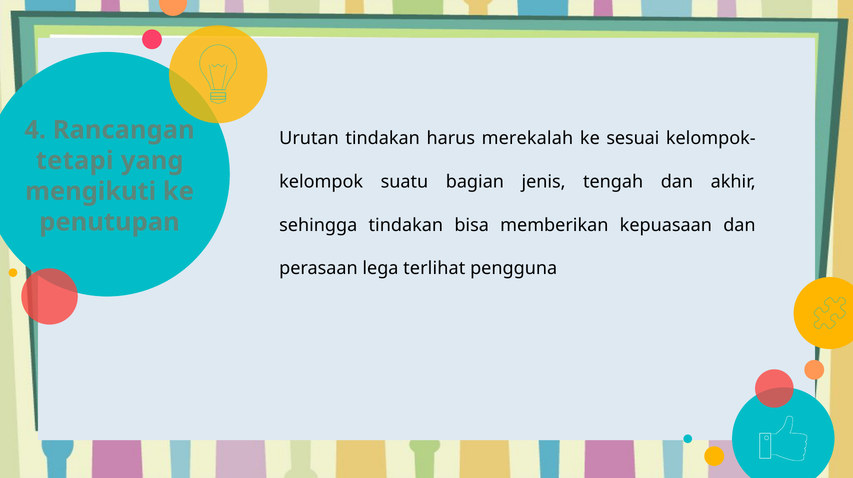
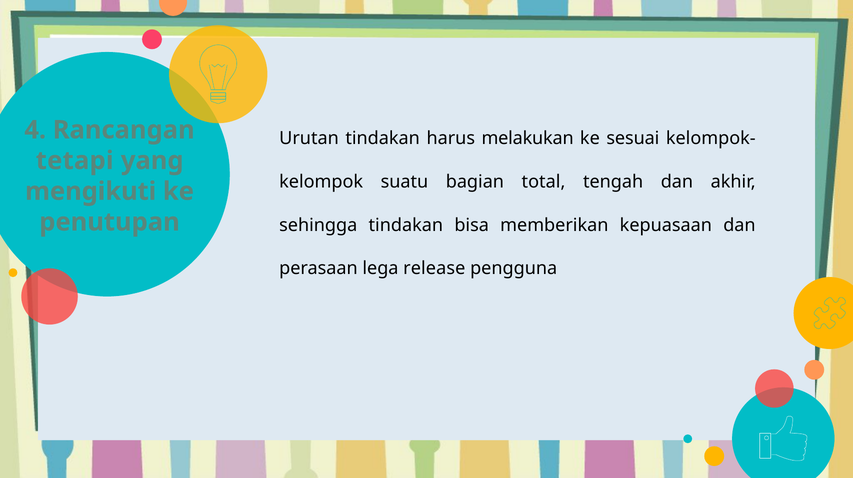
merekalah: merekalah -> melakukan
jenis: jenis -> total
terlihat: terlihat -> release
